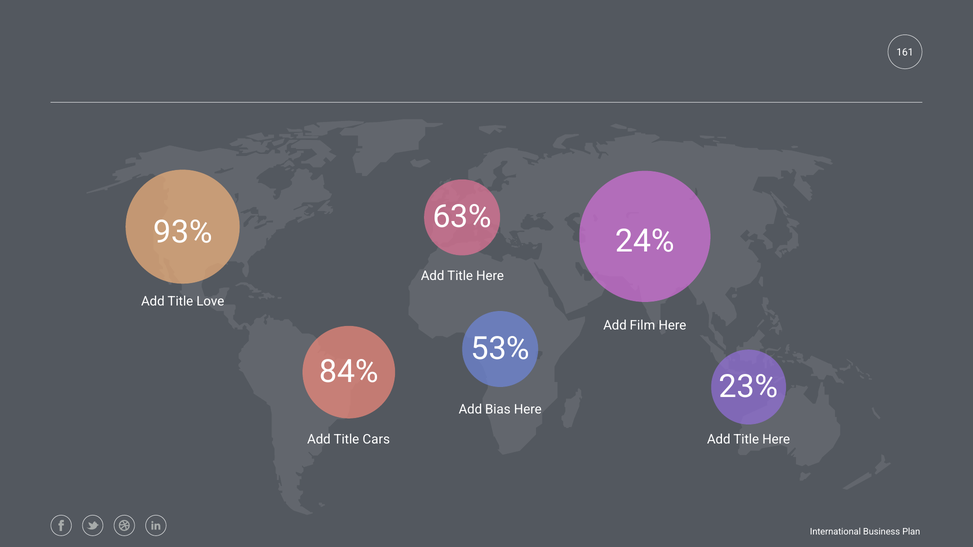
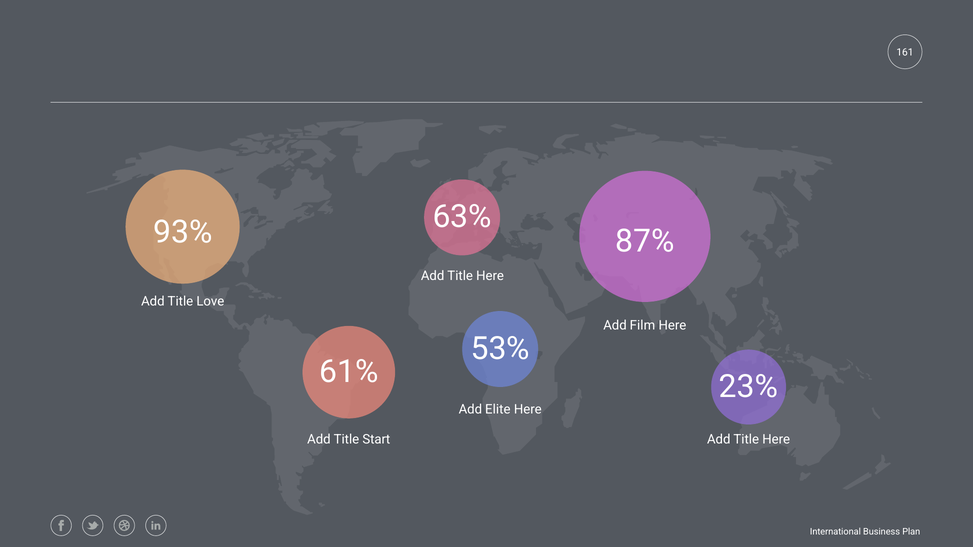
24%: 24% -> 87%
84%: 84% -> 61%
Bias: Bias -> Elite
Cars: Cars -> Start
